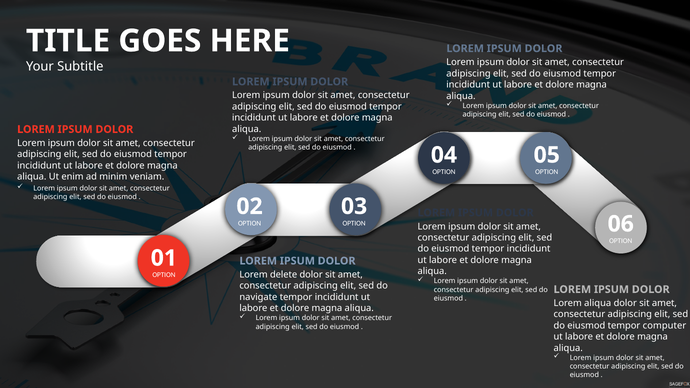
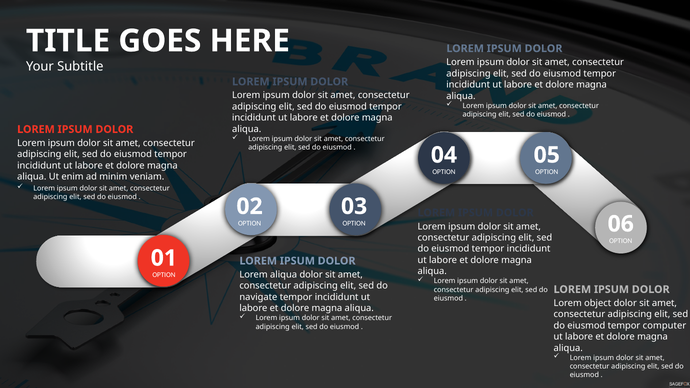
Lorem delete: delete -> aliqua
Lorem aliqua: aliqua -> object
